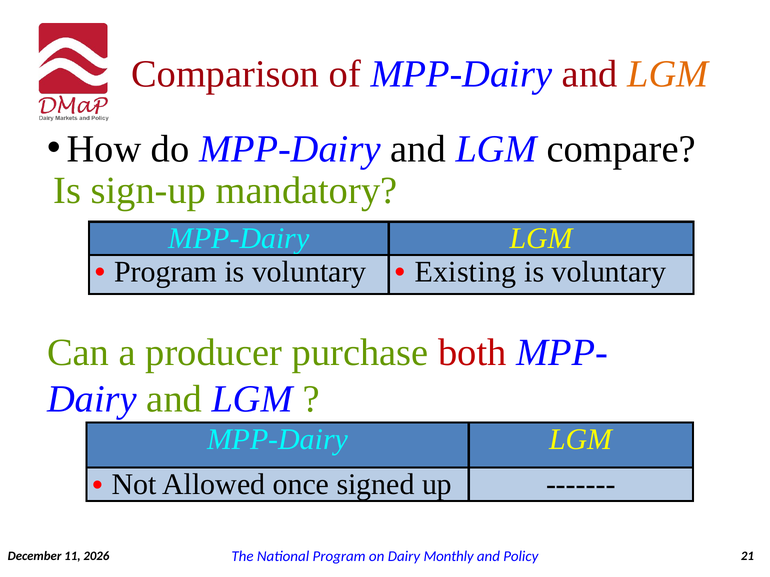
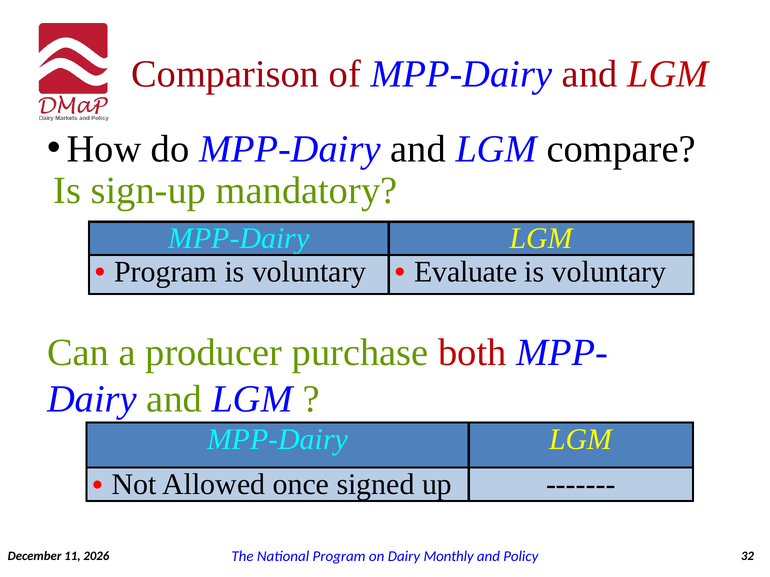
LGM at (668, 74) colour: orange -> red
Existing: Existing -> Evaluate
21: 21 -> 32
